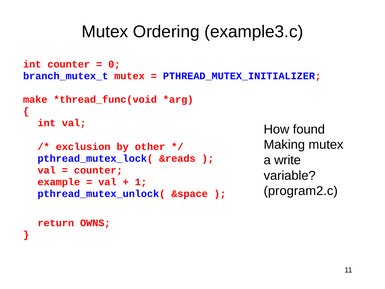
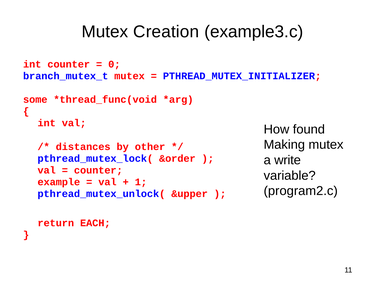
Ordering: Ordering -> Creation
make: make -> some
exclusion: exclusion -> distances
&reads: &reads -> &order
&space: &space -> &upper
OWNS: OWNS -> EACH
